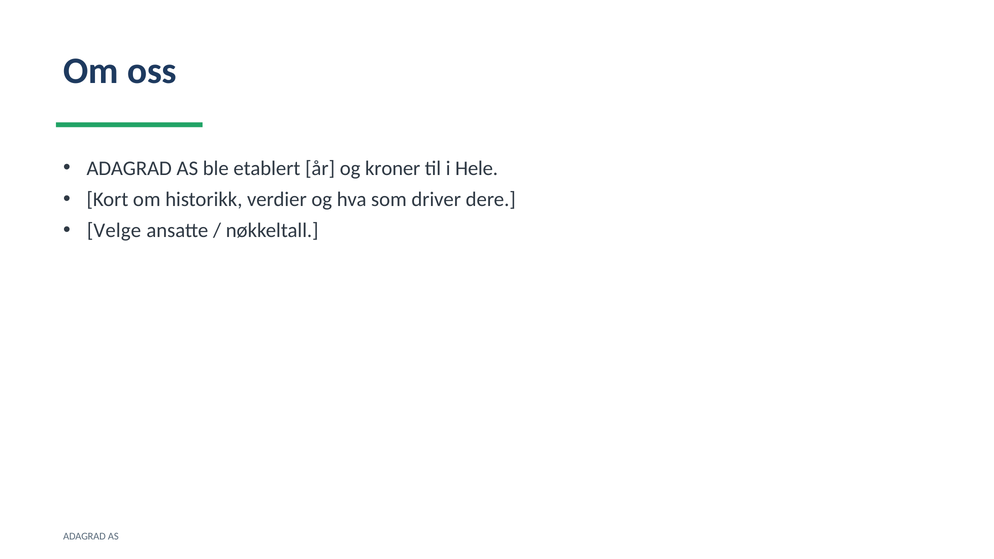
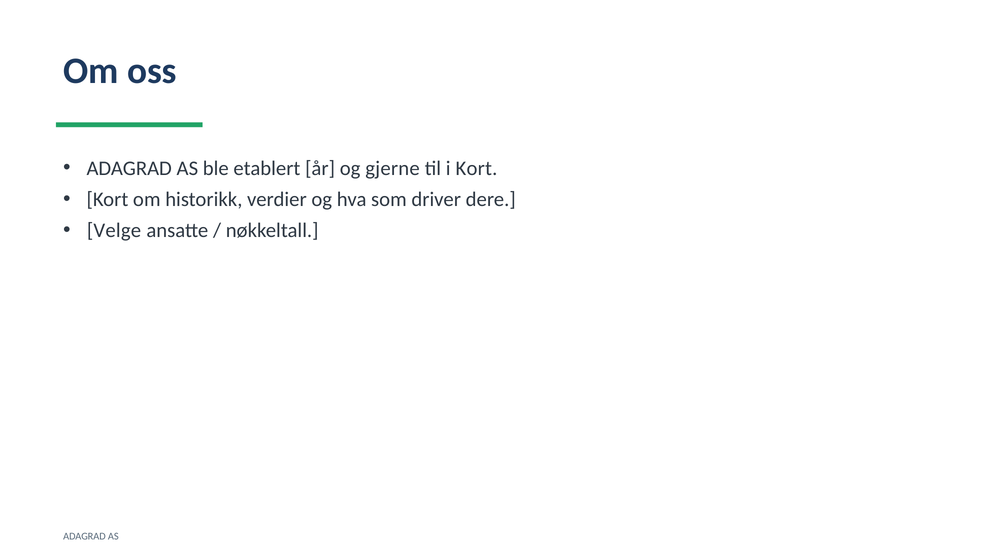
kroner: kroner -> gjerne
i Hele: Hele -> Kort
